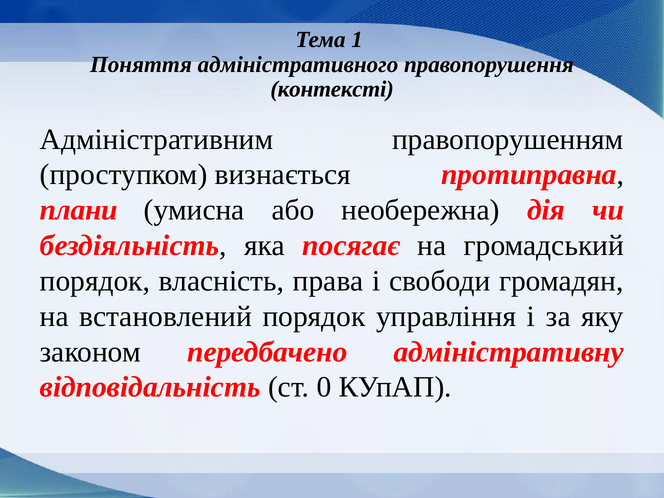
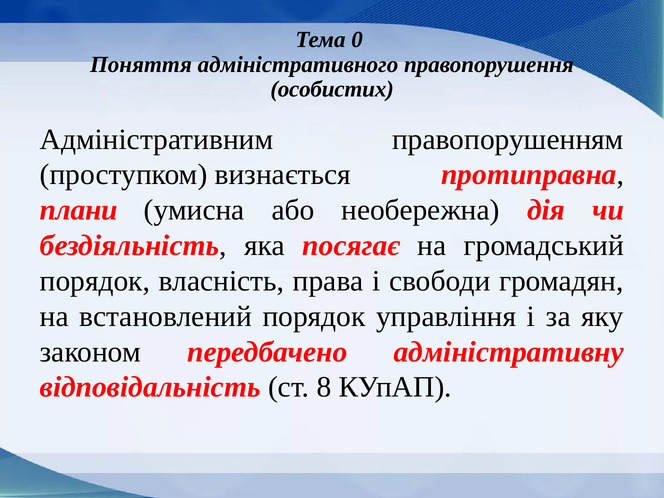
1: 1 -> 0
контексті: контексті -> особистих
0: 0 -> 8
